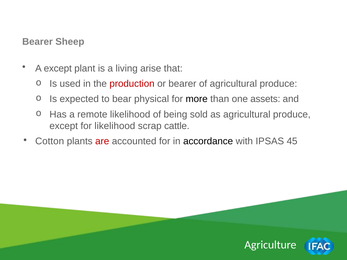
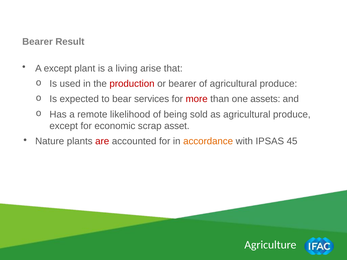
Sheep: Sheep -> Result
physical: physical -> services
more colour: black -> red
for likelihood: likelihood -> economic
cattle: cattle -> asset
Cotton: Cotton -> Nature
accordance colour: black -> orange
